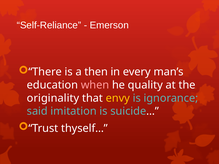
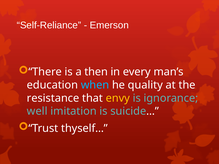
when colour: pink -> light blue
originality: originality -> resistance
said: said -> well
